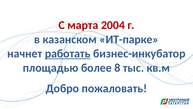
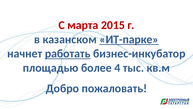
2004: 2004 -> 2015
ИТ-парке underline: none -> present
8: 8 -> 4
